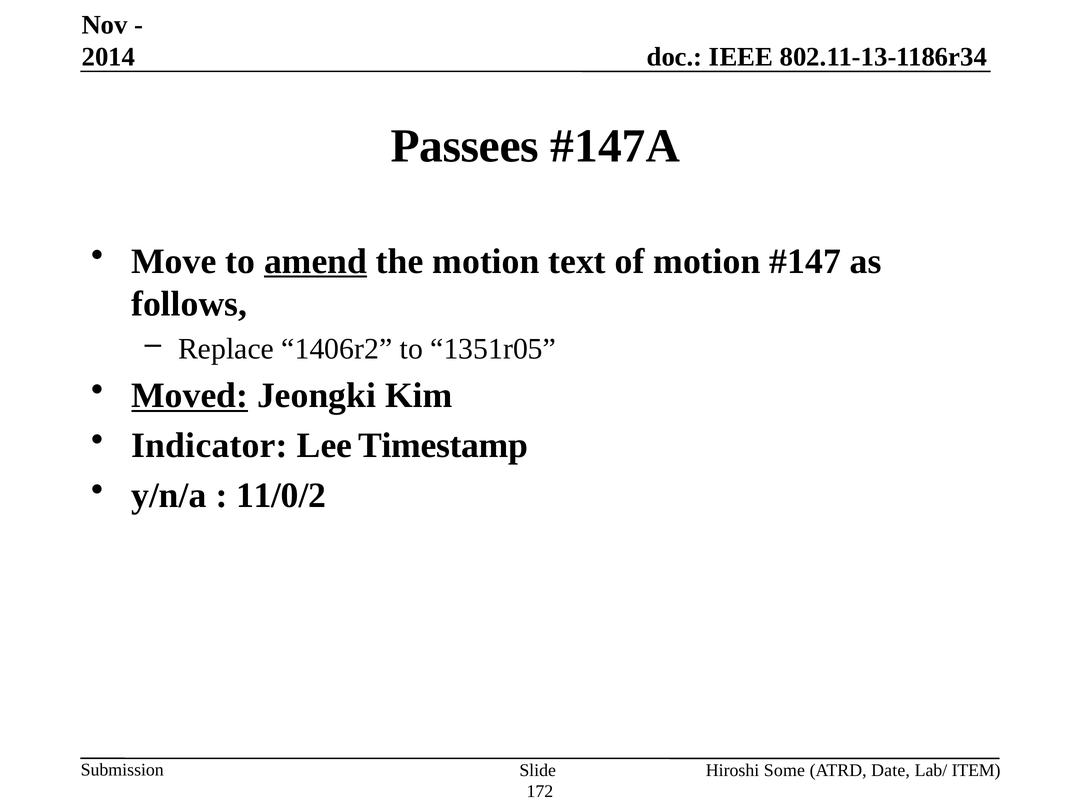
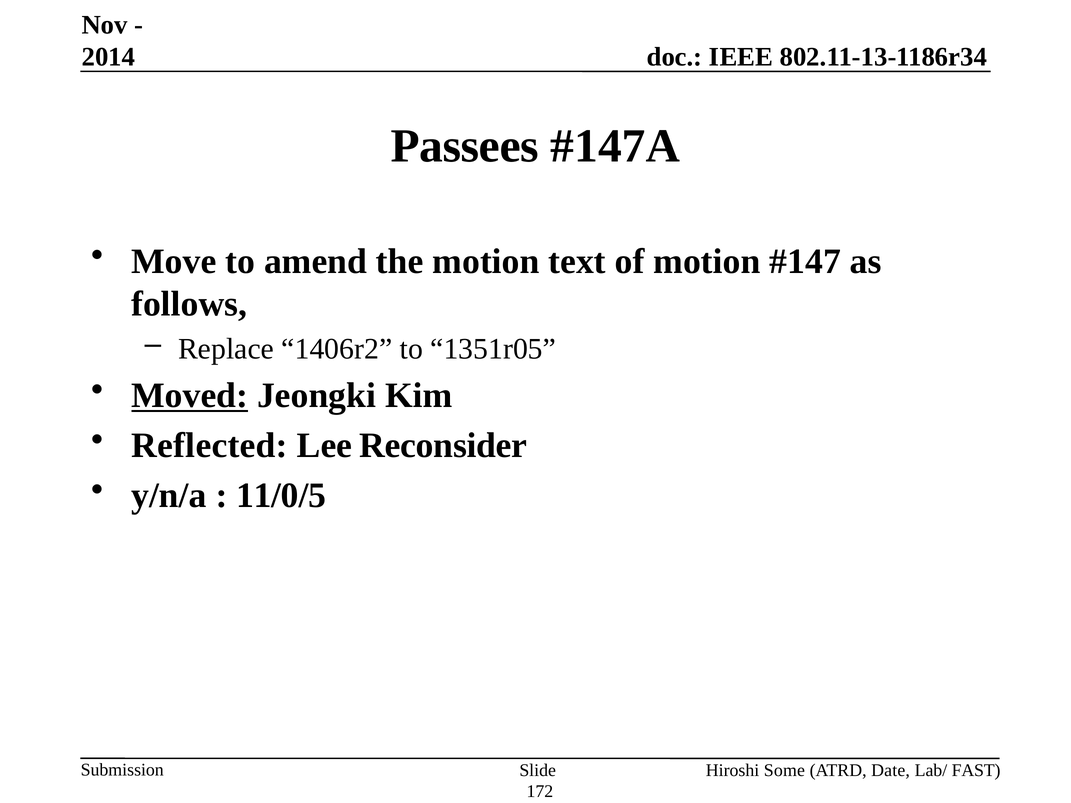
amend underline: present -> none
Indicator: Indicator -> Reflected
Timestamp: Timestamp -> Reconsider
11/0/2: 11/0/2 -> 11/0/5
ITEM: ITEM -> FAST
